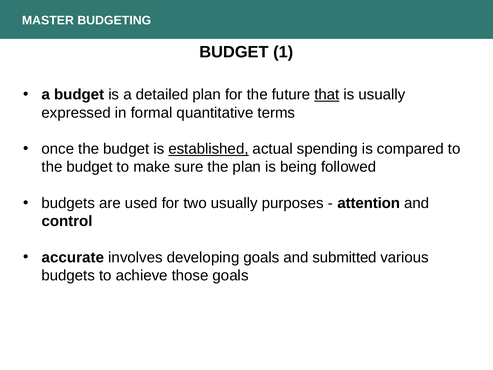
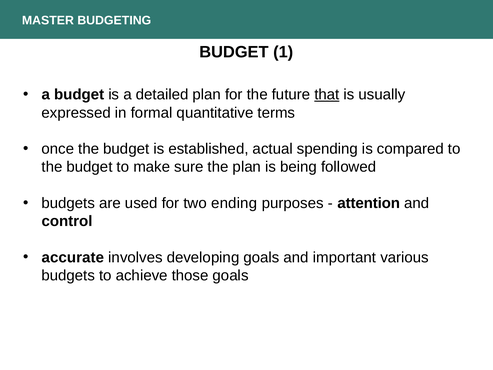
established underline: present -> none
two usually: usually -> ending
submitted: submitted -> important
